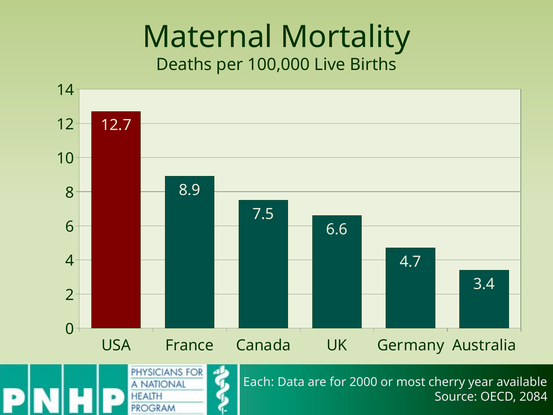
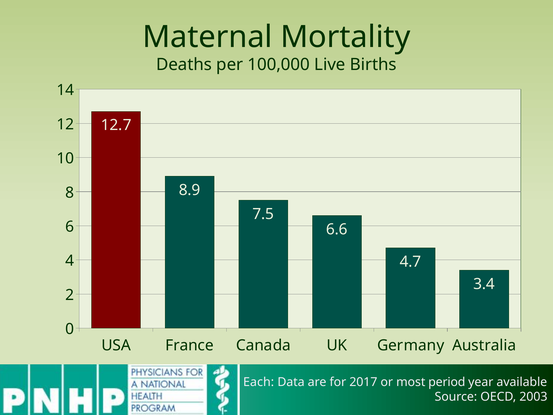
2000: 2000 -> 2017
cherry: cherry -> period
2084: 2084 -> 2003
